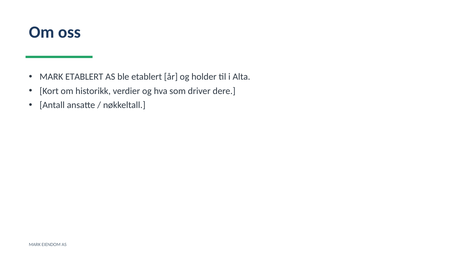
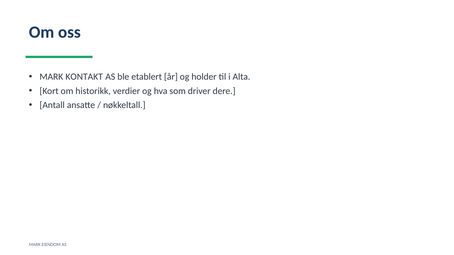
MARK ETABLERT: ETABLERT -> KONTAKT
